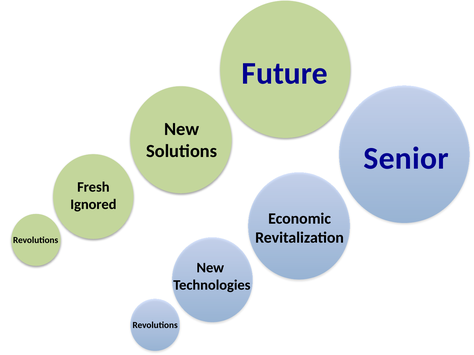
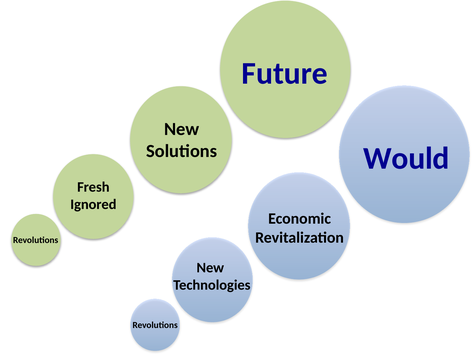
Senior: Senior -> Would
